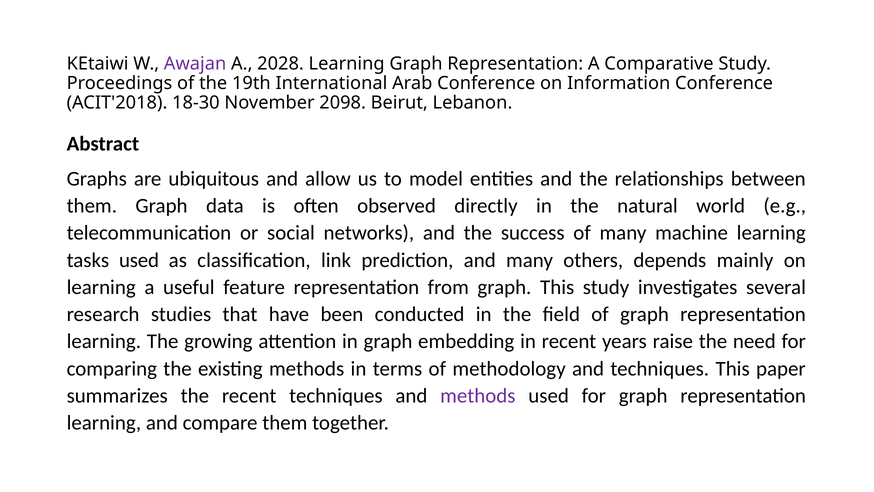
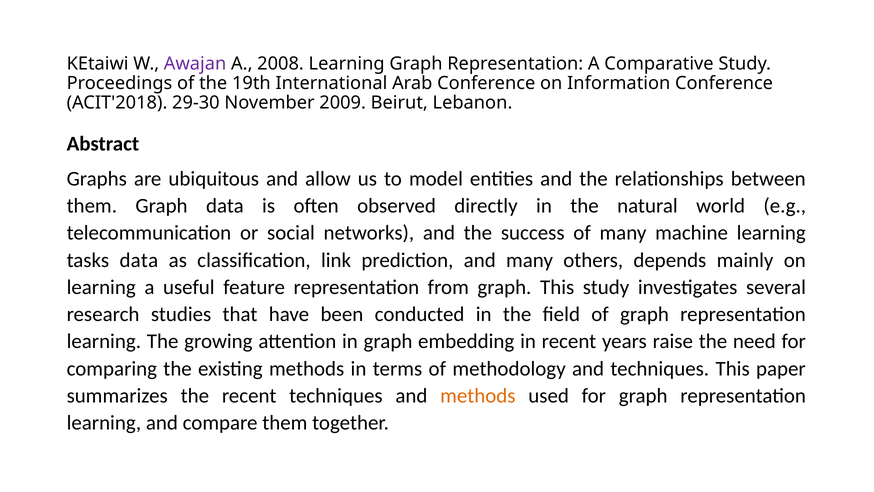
2028: 2028 -> 2008
18-30: 18-30 -> 29-30
2098: 2098 -> 2009
tasks used: used -> data
methods at (478, 395) colour: purple -> orange
